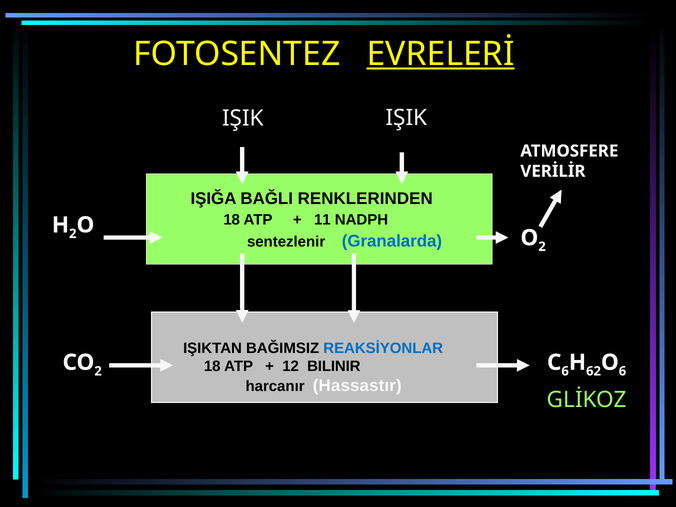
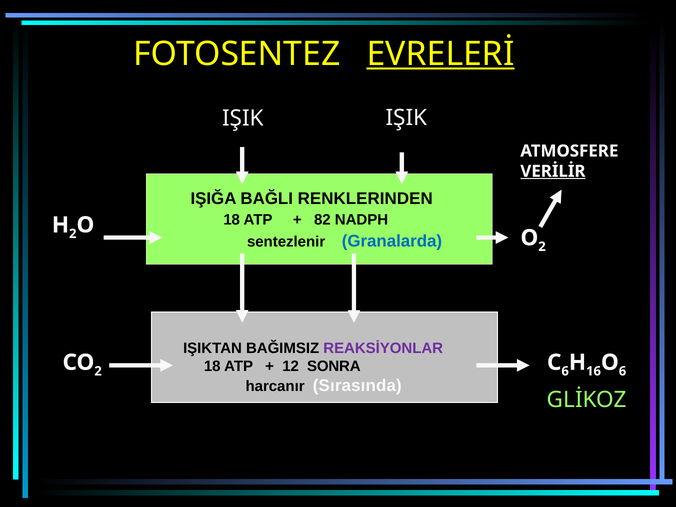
VERİLİR underline: none -> present
11: 11 -> 82
REAKSİYONLAR colour: blue -> purple
62: 62 -> 16
BILINIR: BILINIR -> SONRA
Hassastır: Hassastır -> Sırasında
